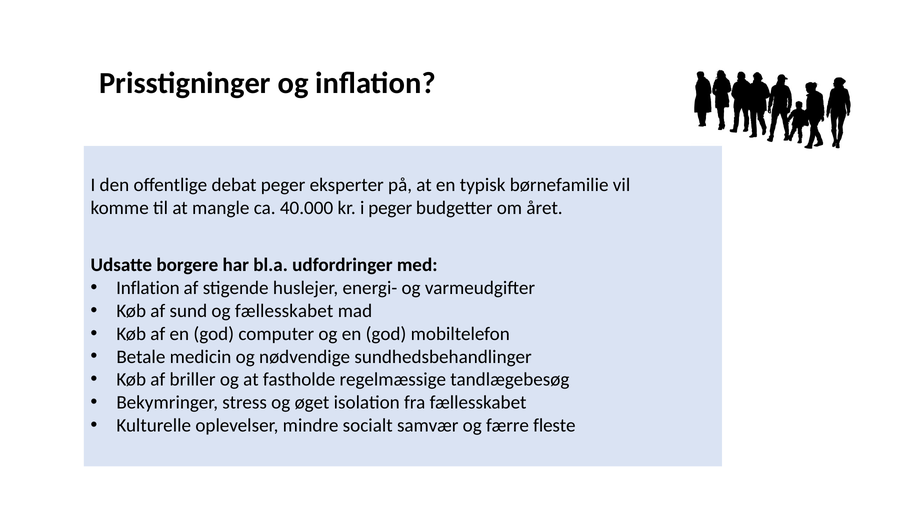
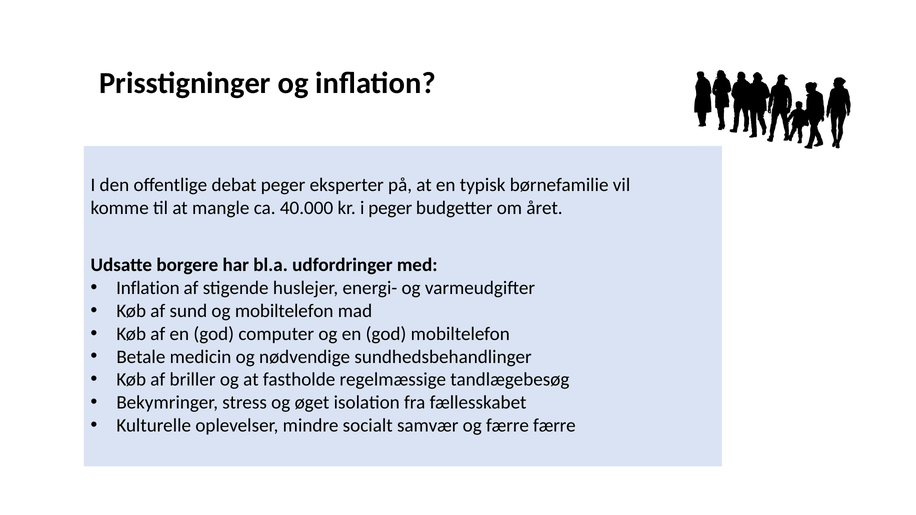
og fællesskabet: fællesskabet -> mobiltelefon
færre fleste: fleste -> færre
